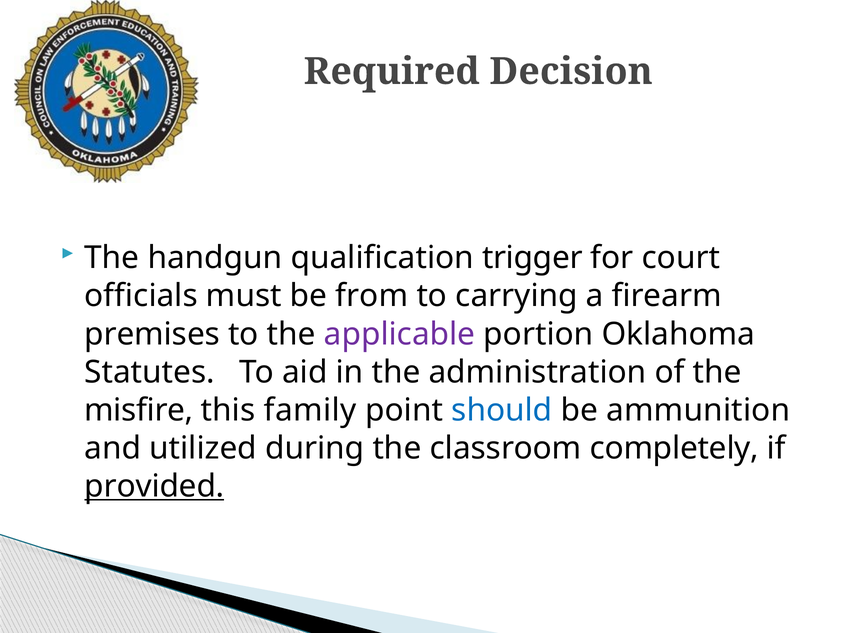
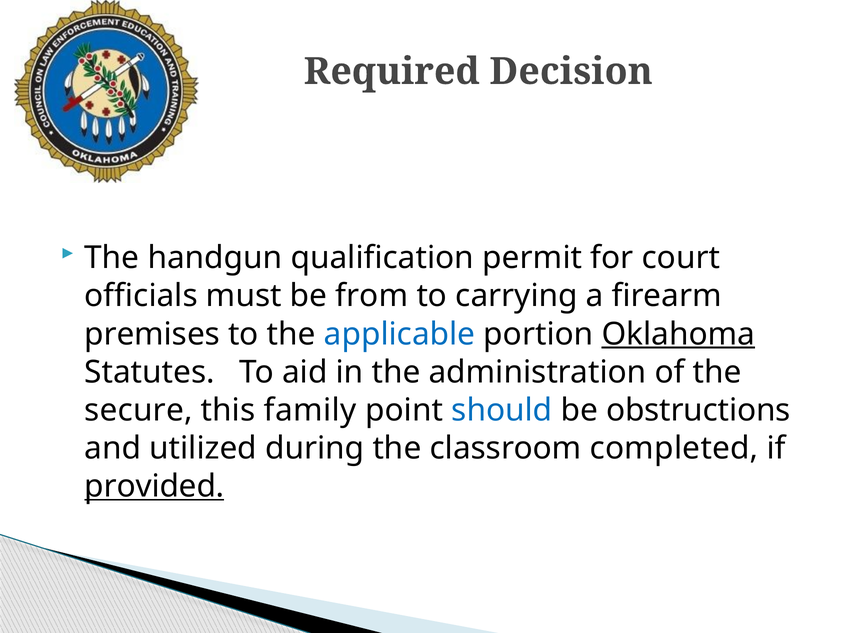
trigger: trigger -> permit
applicable colour: purple -> blue
Oklahoma underline: none -> present
misfire: misfire -> secure
ammunition: ammunition -> obstructions
completely: completely -> completed
